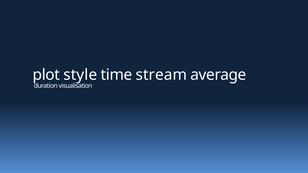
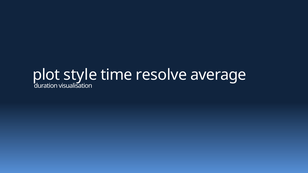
stream: stream -> resolve
